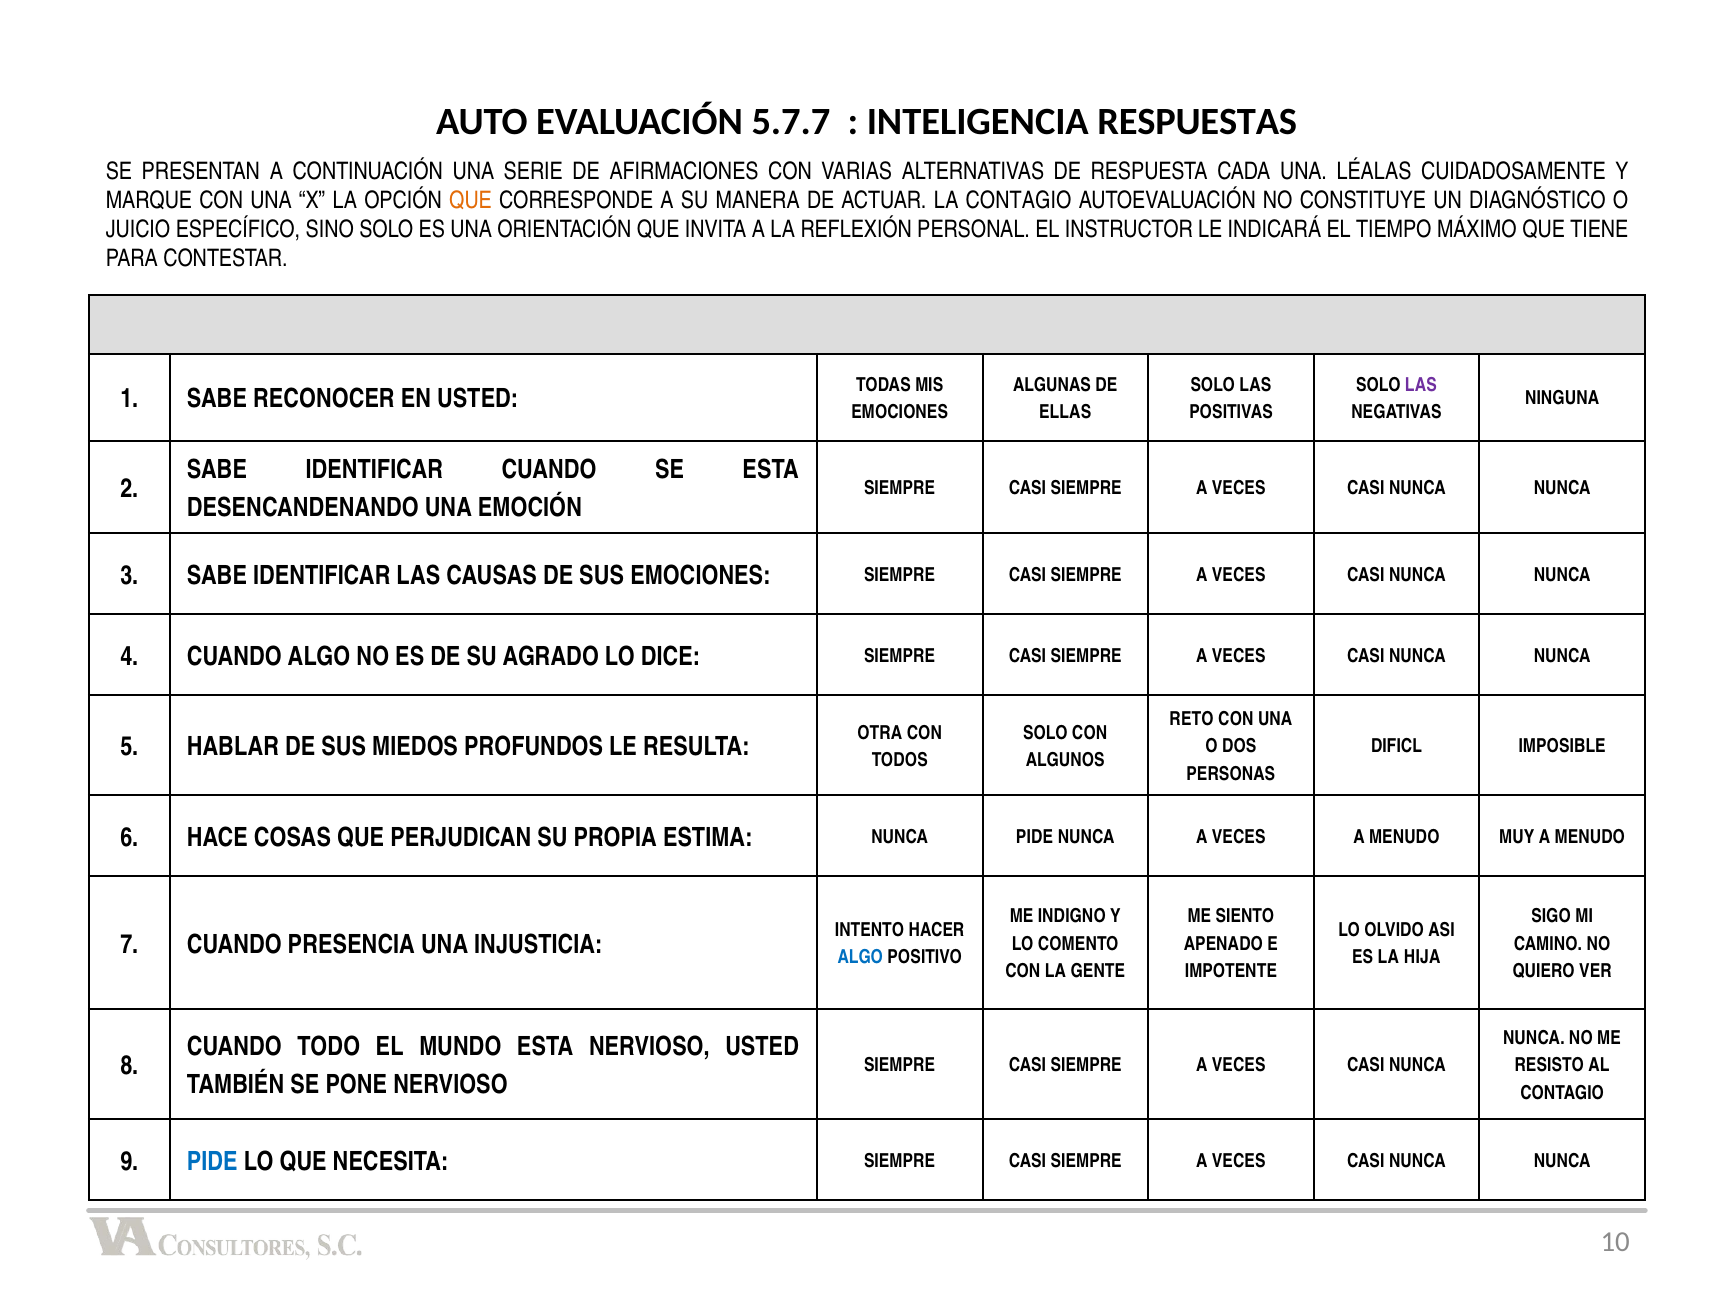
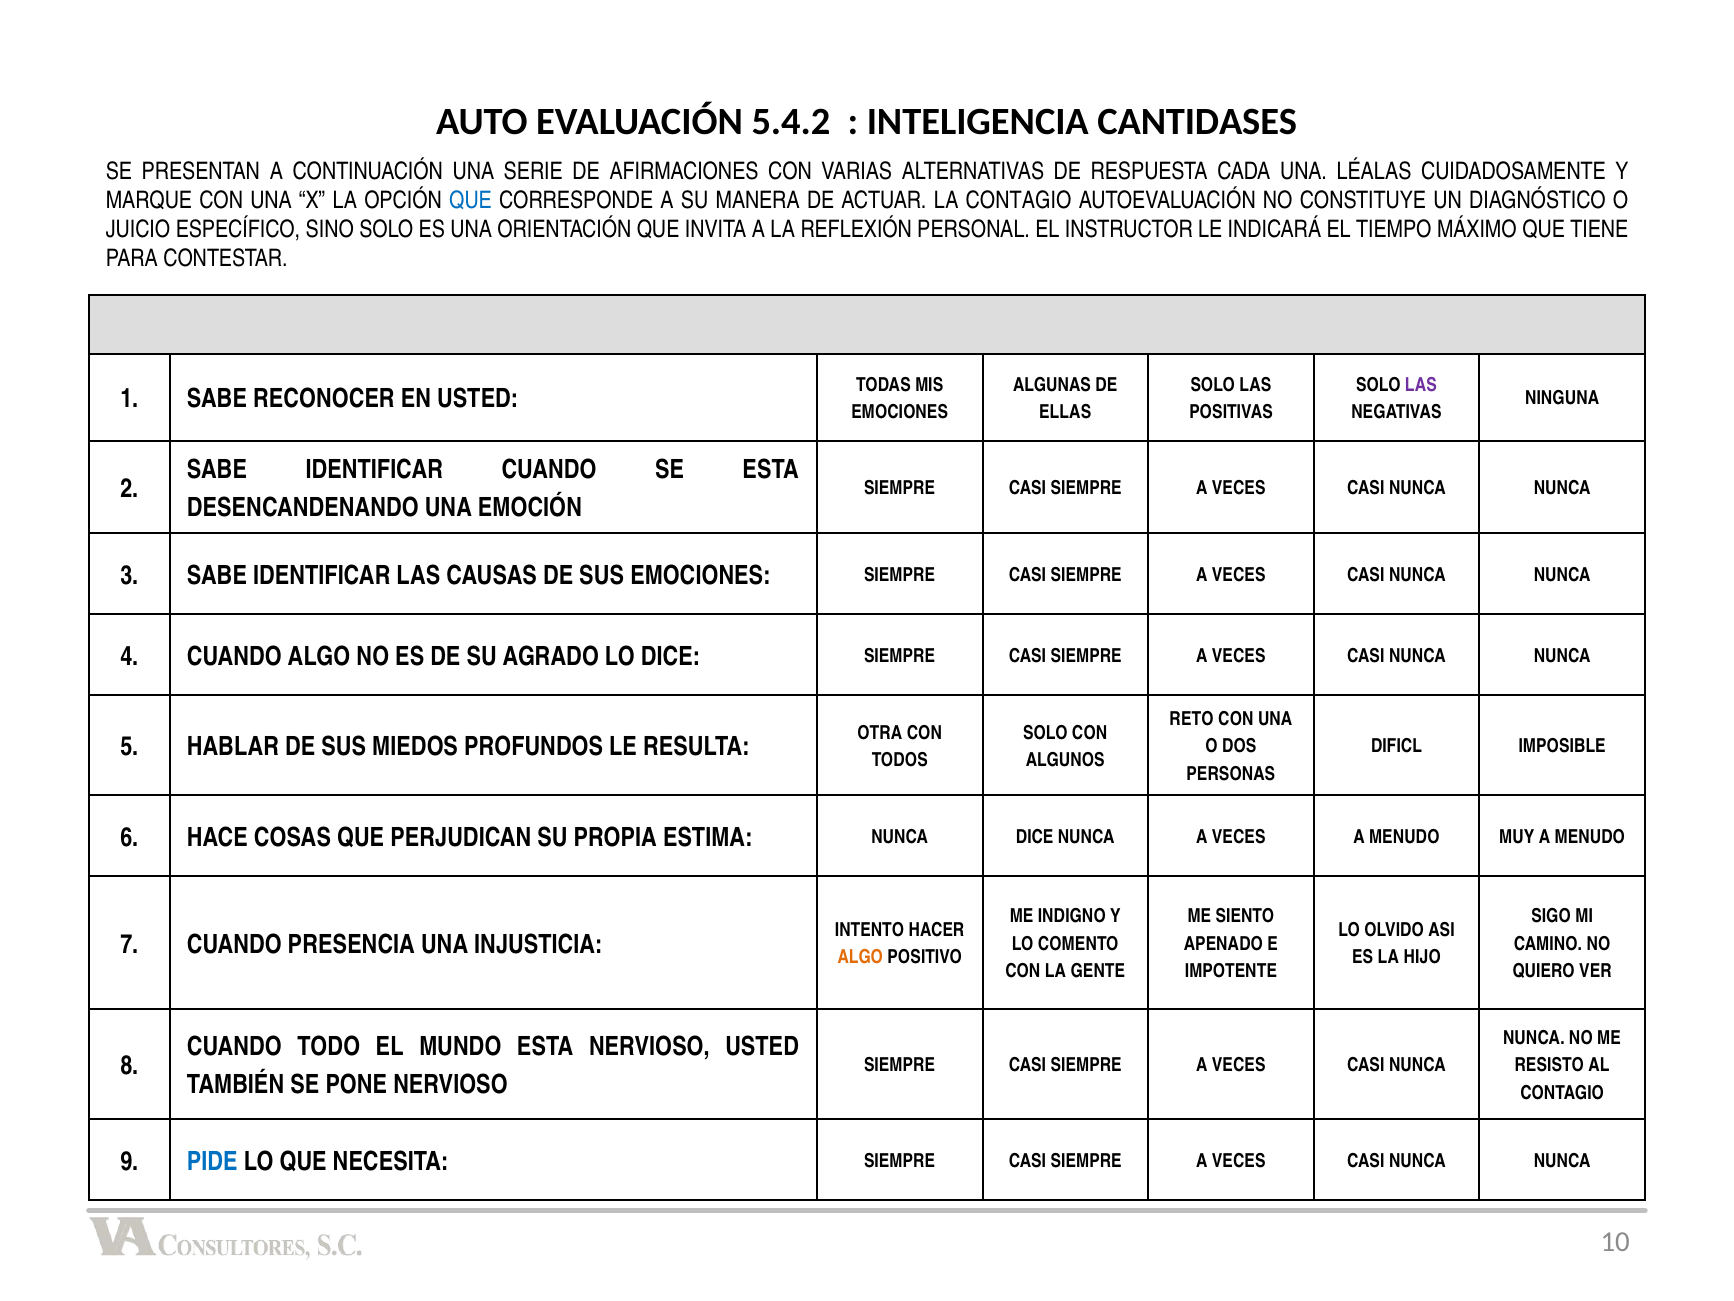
5.7.7: 5.7.7 -> 5.4.2
RESPUESTAS: RESPUESTAS -> CANTIDASES
QUE at (471, 201) colour: orange -> blue
NUNCA PIDE: PIDE -> DICE
ALGO at (860, 957) colour: blue -> orange
HIJA: HIJA -> HIJO
